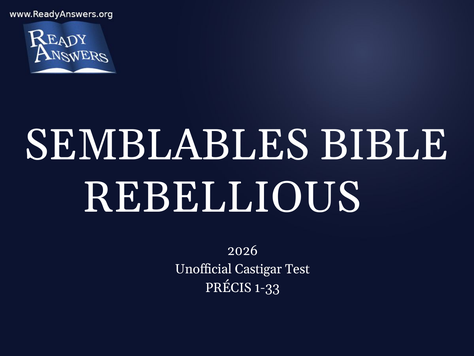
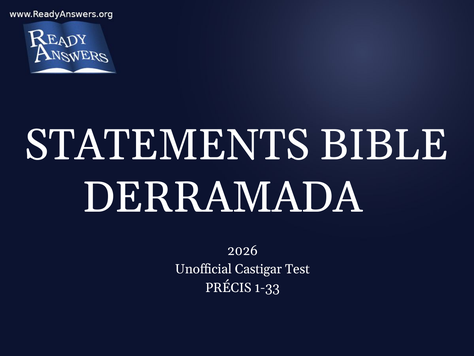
SEMBLABLES: SEMBLABLES -> STATEMENTS
REBELLIOUS: REBELLIOUS -> DERRAMADA
